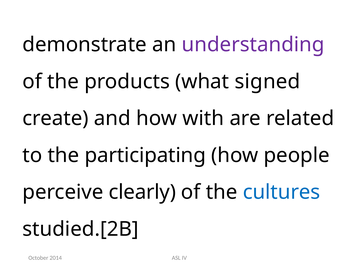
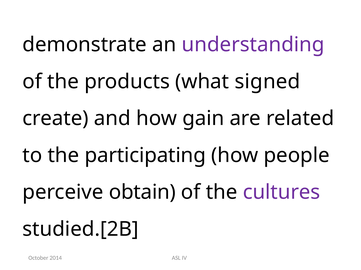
with: with -> gain
clearly: clearly -> obtain
cultures colour: blue -> purple
